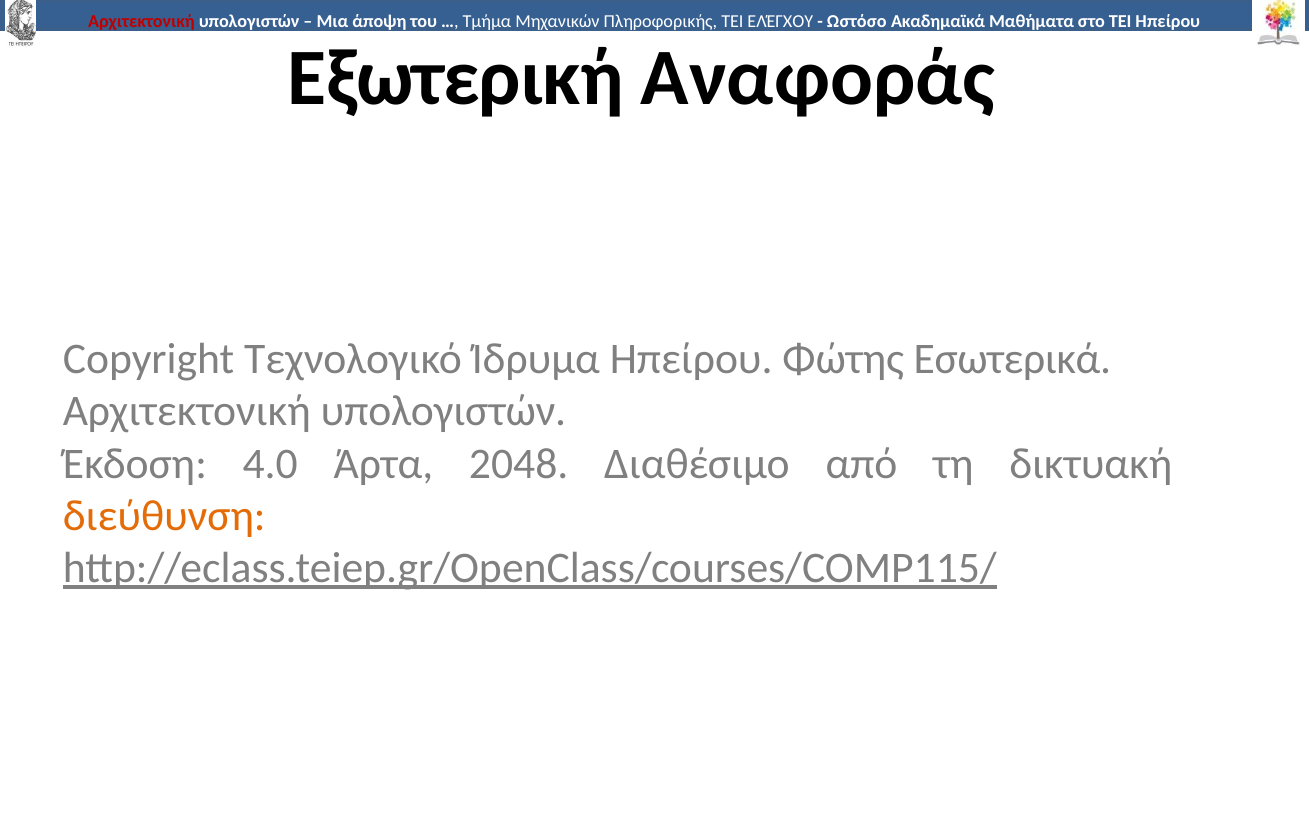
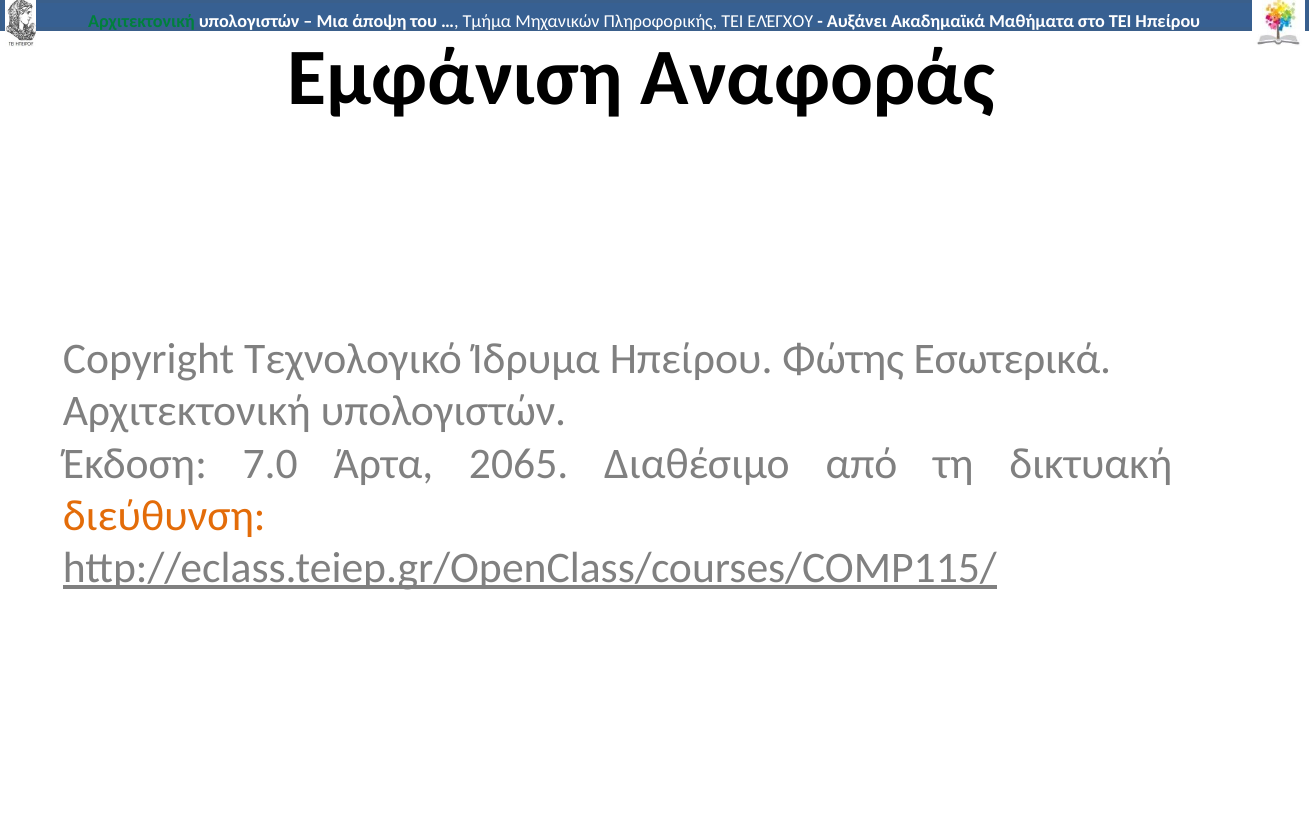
Αρχιτεκτονική at (142, 21) colour: red -> green
Ωστόσο: Ωστόσο -> Αυξάνει
Εξωτερική: Εξωτερική -> Εμφάνιση
4.0: 4.0 -> 7.0
2048: 2048 -> 2065
